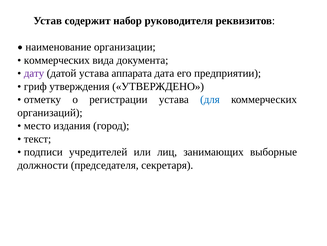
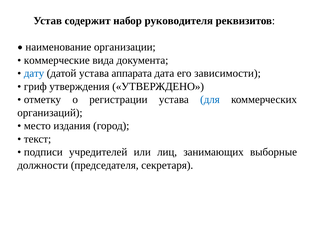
коммерческих at (57, 60): коммерческих -> коммерческие
дату colour: purple -> blue
предприятии: предприятии -> зависимости
